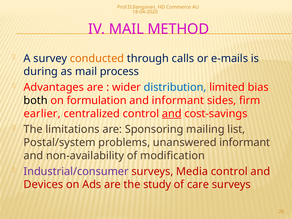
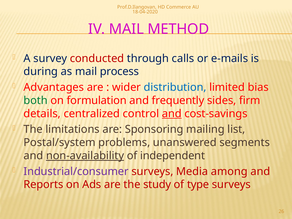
conducted colour: orange -> red
both colour: black -> green
and informant: informant -> frequently
earlier: earlier -> details
unanswered informant: informant -> segments
non-availability underline: none -> present
modification: modification -> independent
Media control: control -> among
Devices: Devices -> Reports
care: care -> type
